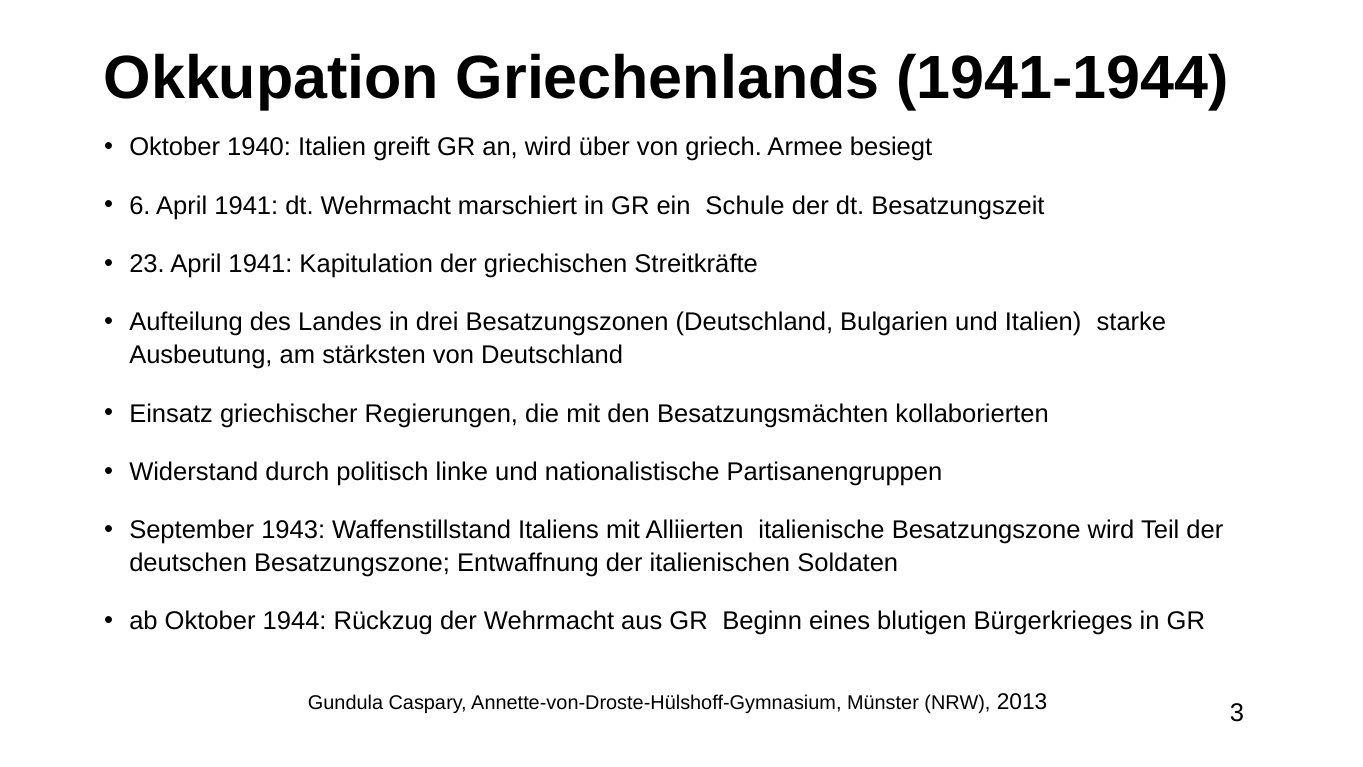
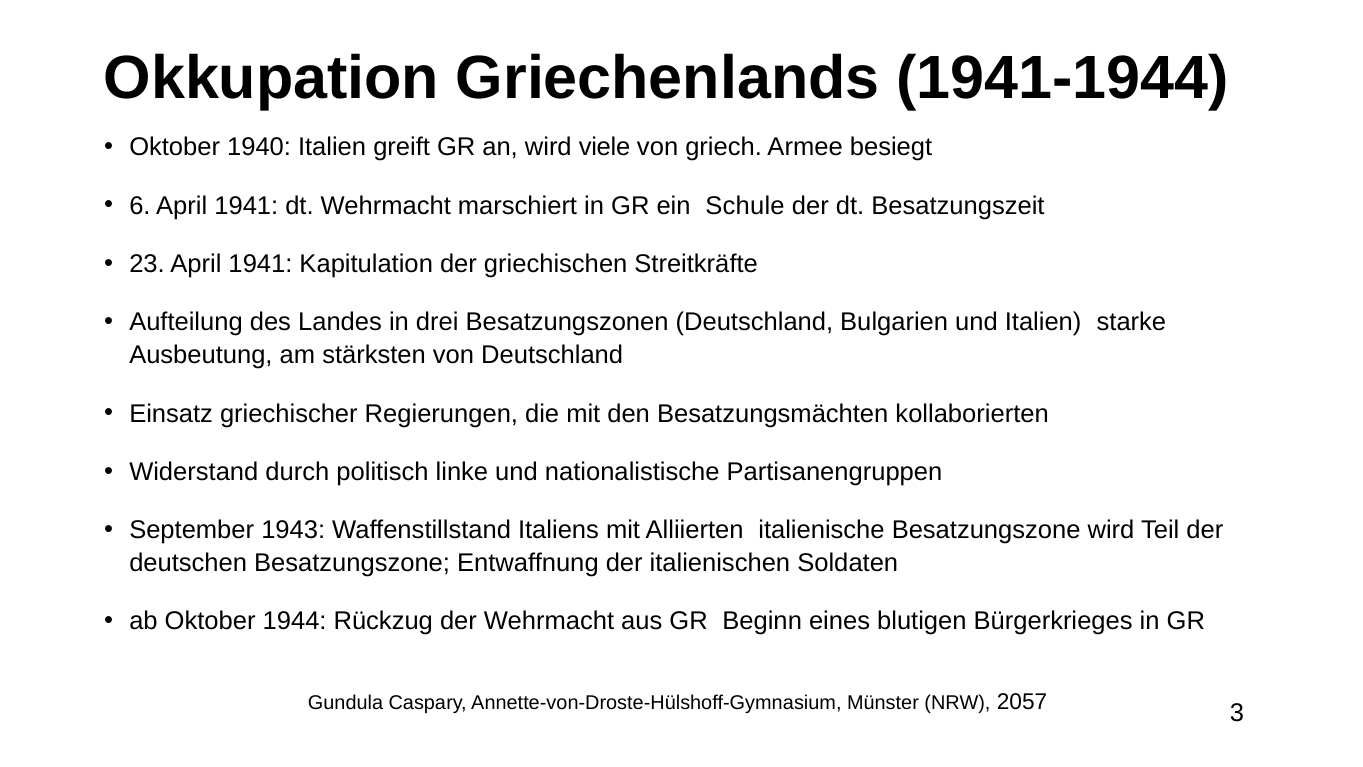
über: über -> viele
2013: 2013 -> 2057
